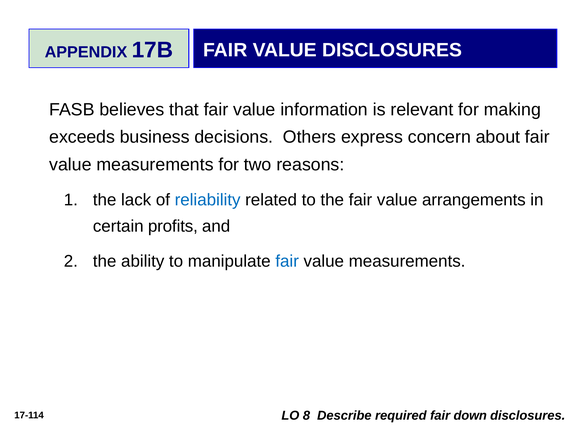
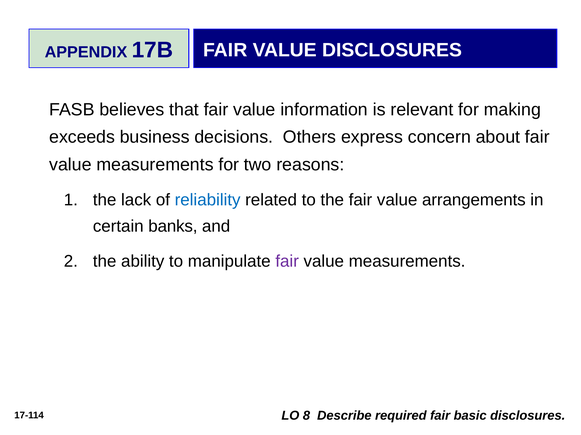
proﬁts: proﬁts -> banks
fair at (287, 262) colour: blue -> purple
down: down -> basic
